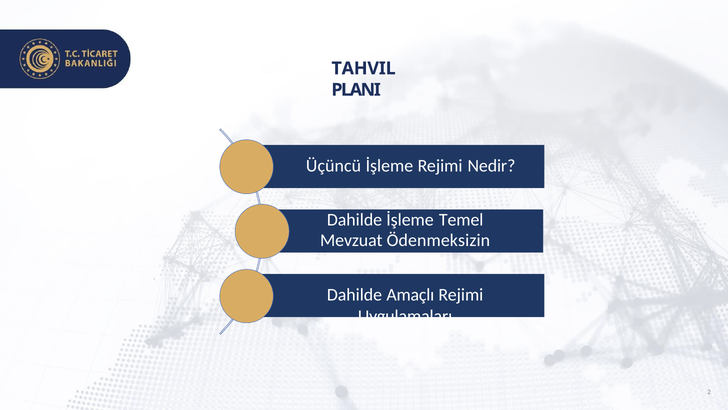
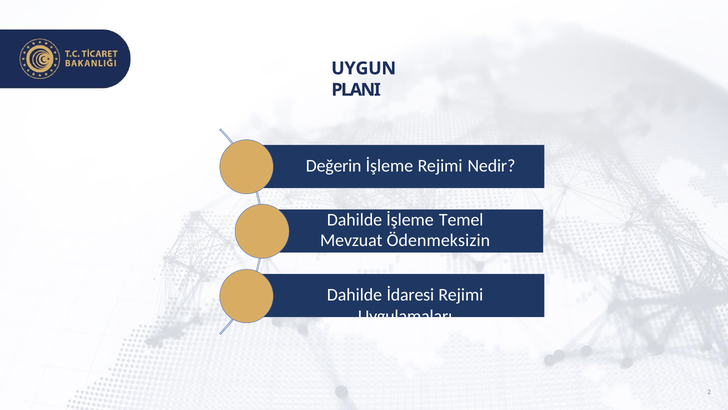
TAHVIL: TAHVIL -> UYGUN
Üçüncü: Üçüncü -> Değerin
Amaçlı: Amaçlı -> İdaresi
